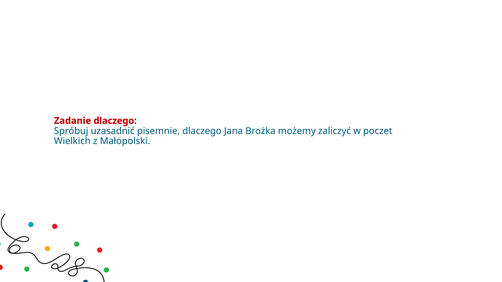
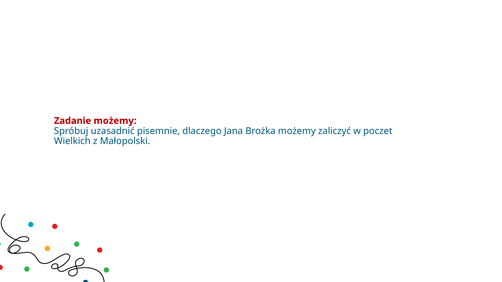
Zadanie dlaczego: dlaczego -> możemy
